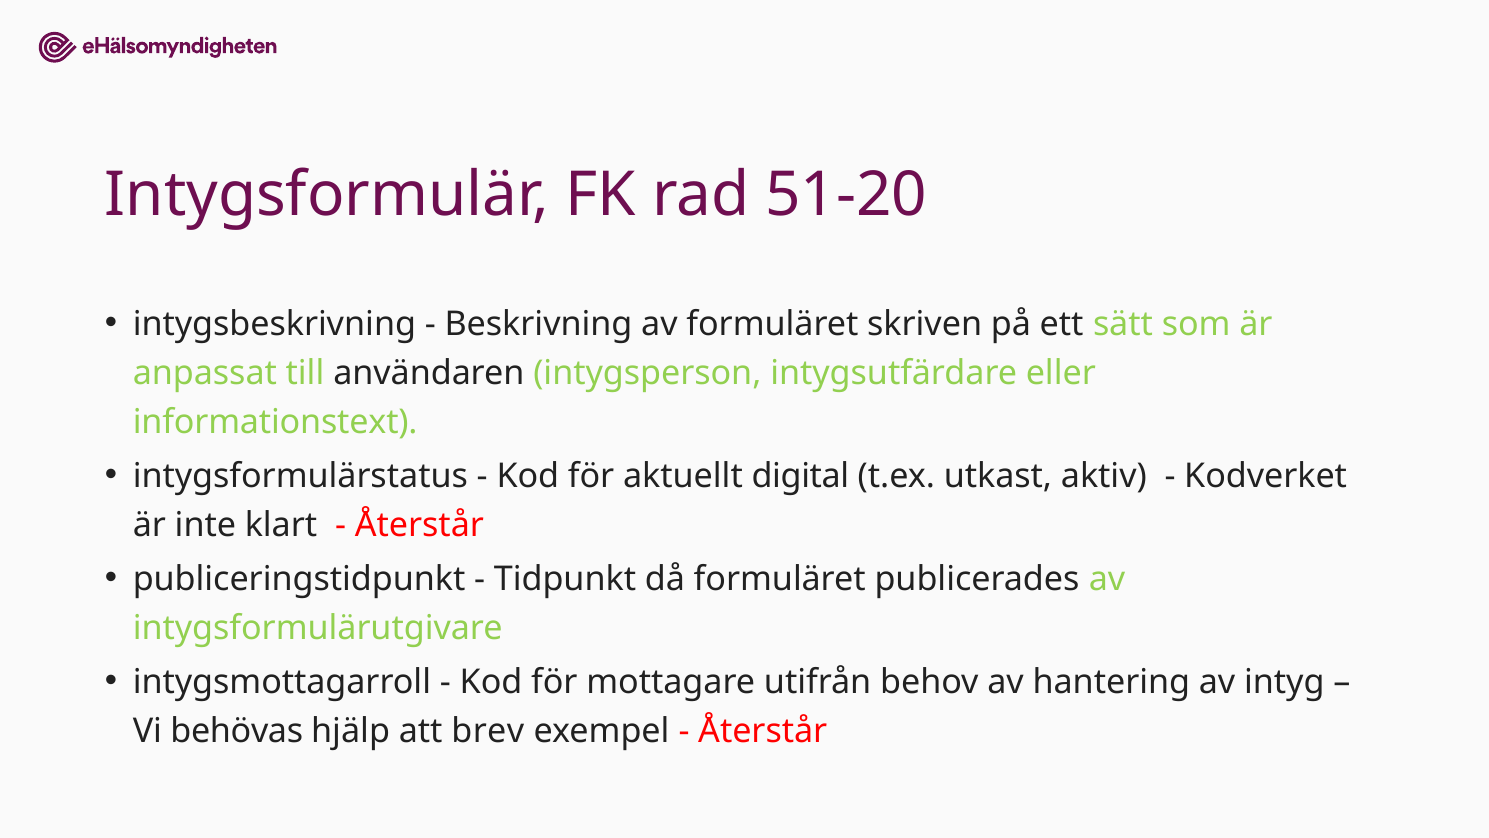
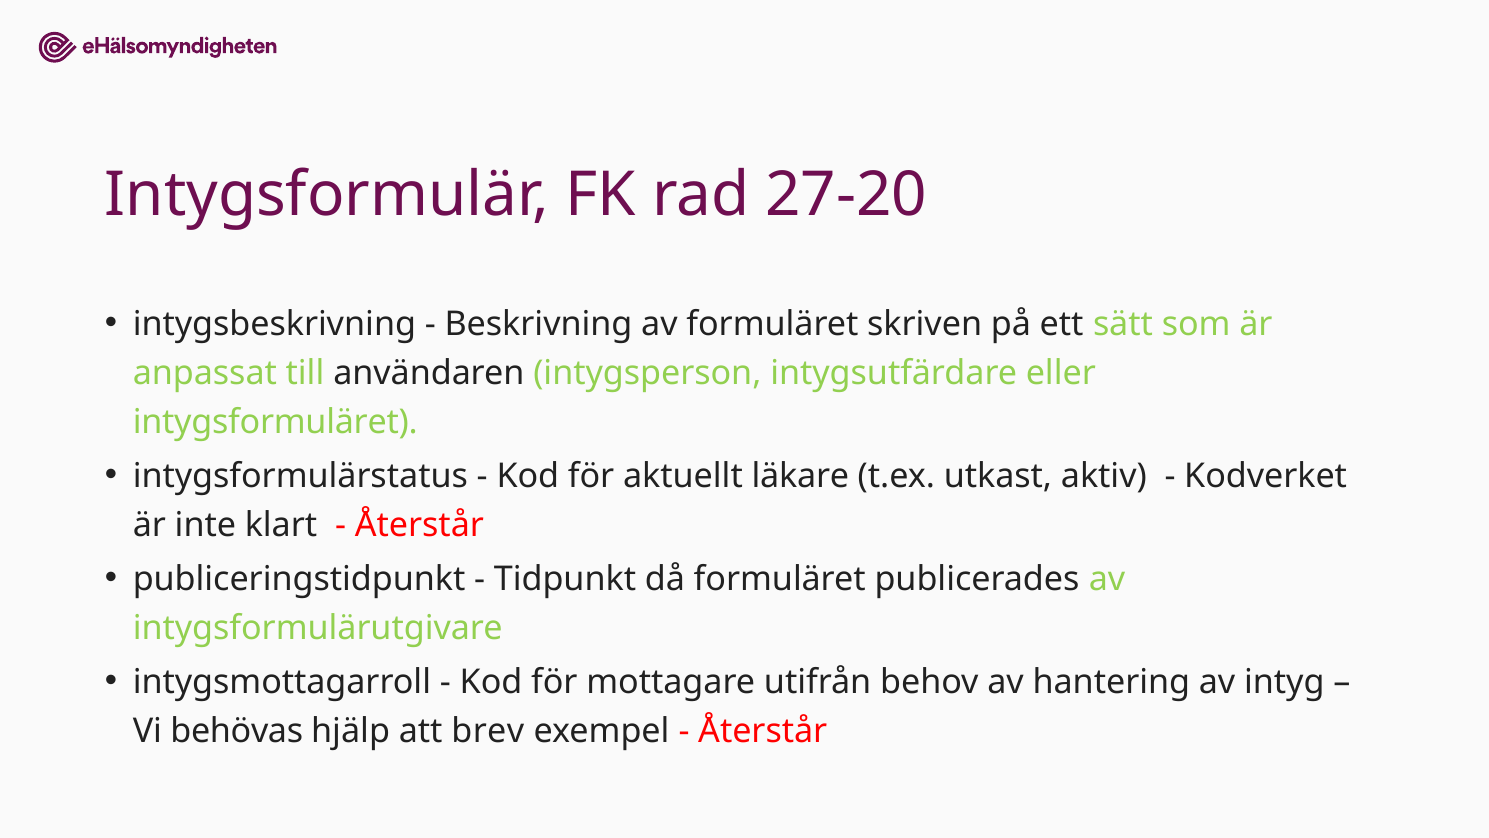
51-20: 51-20 -> 27-20
informationstext: informationstext -> intygsformuläret
digital: digital -> läkare
